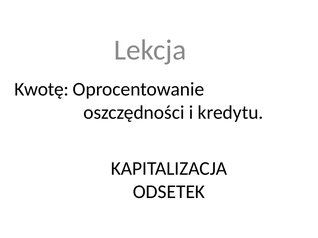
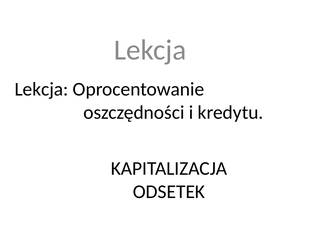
Kwotę at (42, 89): Kwotę -> Lekcja
